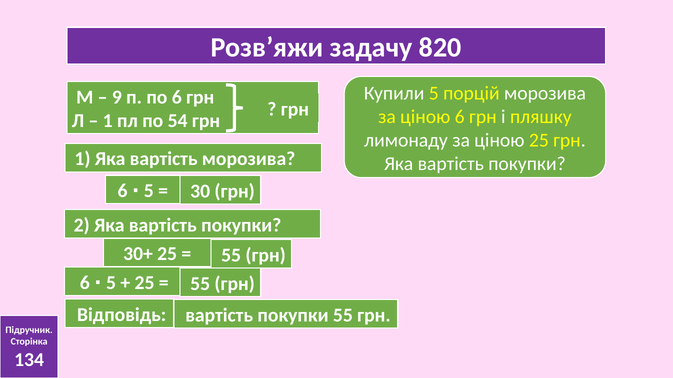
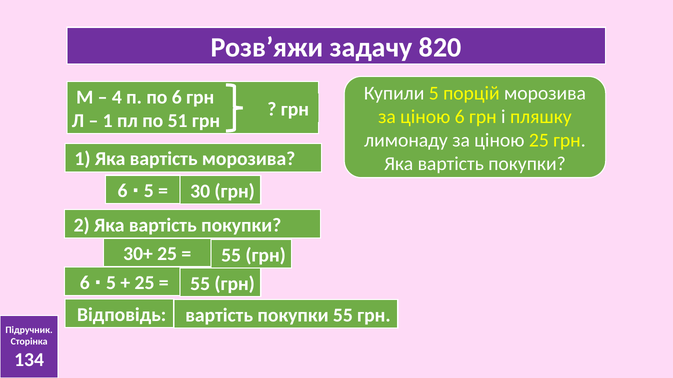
9: 9 -> 4
54: 54 -> 51
